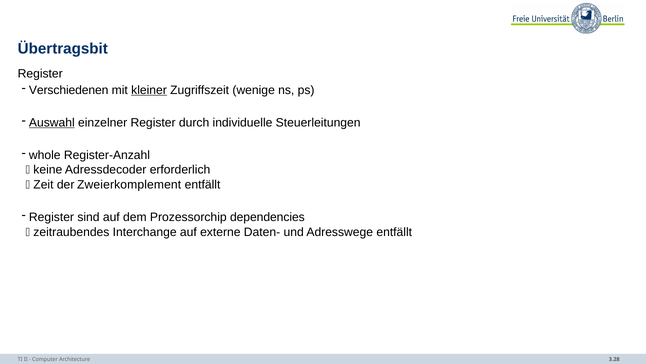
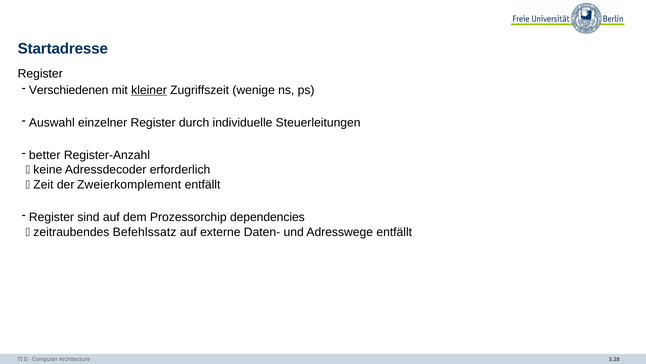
Übertragsbit: Übertragsbit -> Startadresse
Auswahl underline: present -> none
whole: whole -> better
Interchange: Interchange -> Befehlssatz
